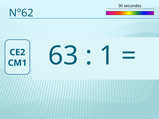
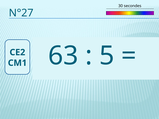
N°62: N°62 -> N°27
1: 1 -> 5
